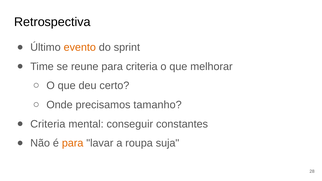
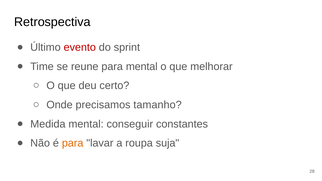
evento colour: orange -> red
para criteria: criteria -> mental
Criteria at (48, 124): Criteria -> Medida
